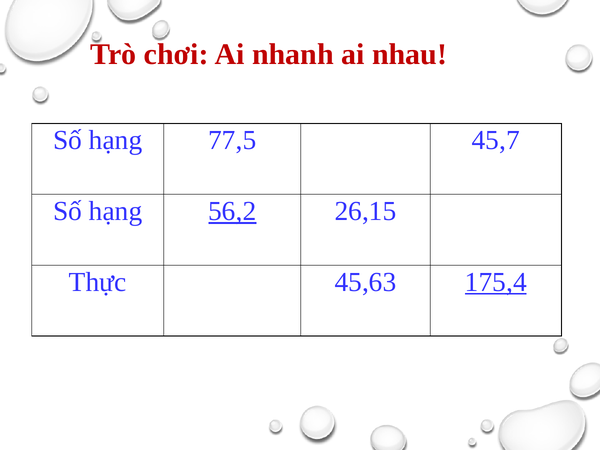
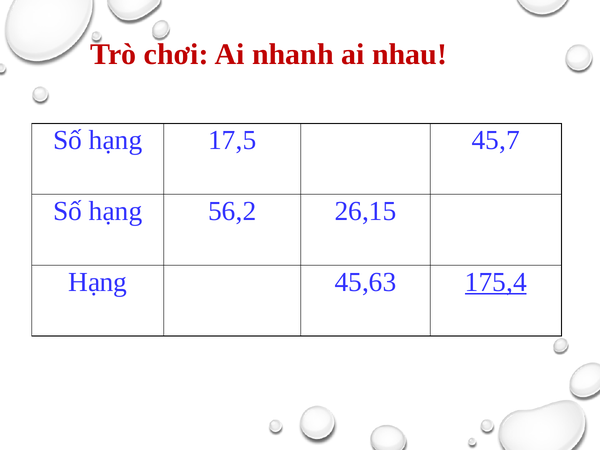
77,5: 77,5 -> 17,5
56,2 underline: present -> none
Thực at (98, 282): Thực -> Hạng
